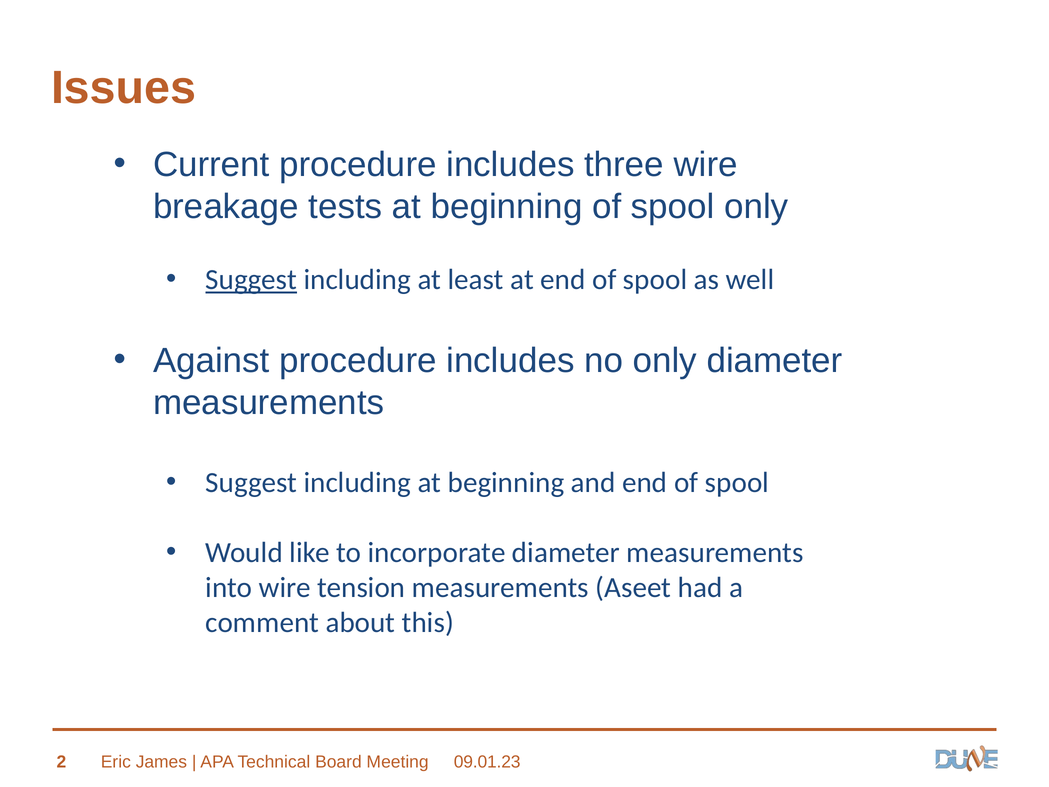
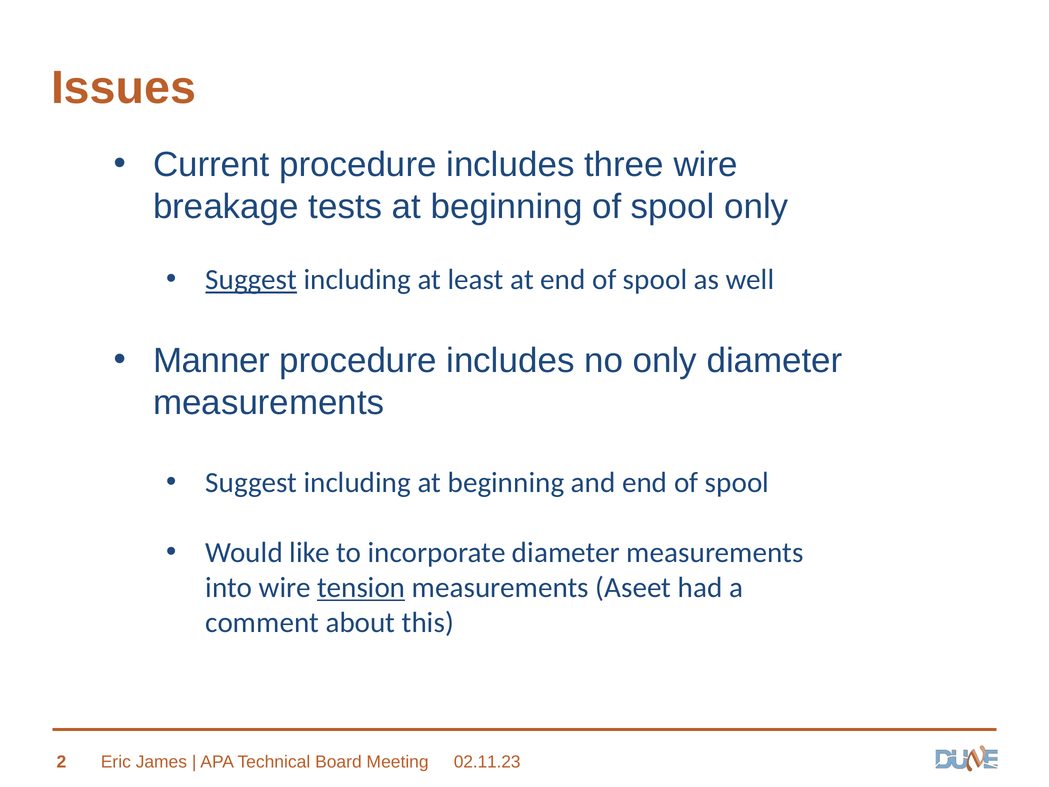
Against: Against -> Manner
tension underline: none -> present
09.01.23: 09.01.23 -> 02.11.23
